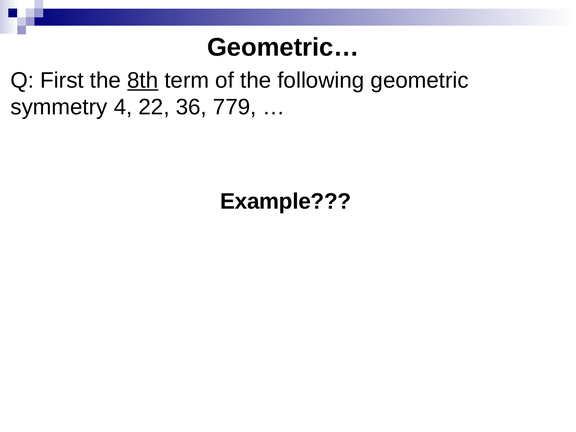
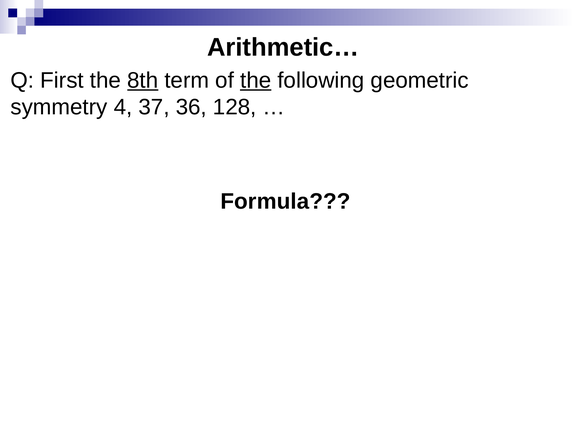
Geometric…: Geometric… -> Arithmetic…
the at (256, 80) underline: none -> present
22: 22 -> 37
779: 779 -> 128
Example: Example -> Formula
